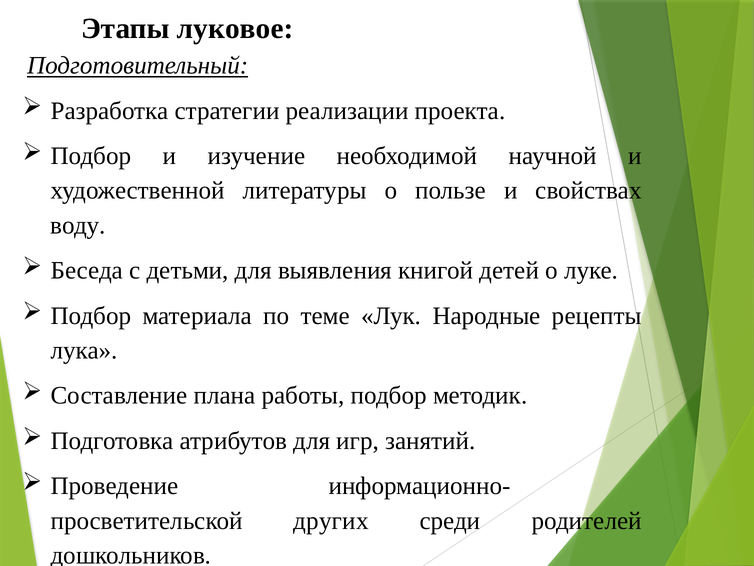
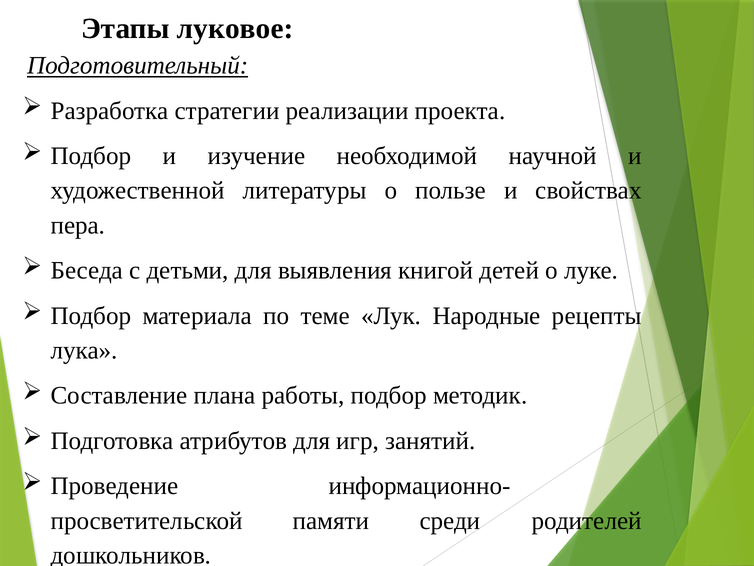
воду: воду -> пера
других: других -> памяти
